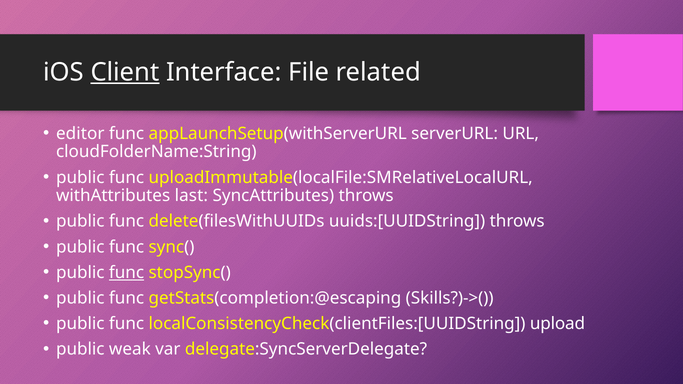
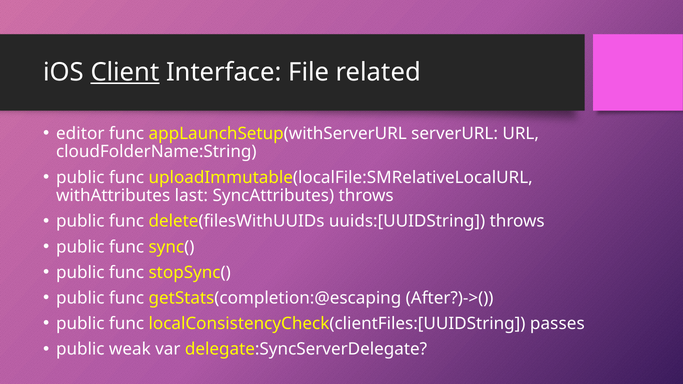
func at (127, 273) underline: present -> none
Skills?)->(: Skills?)->( -> After?)->(
upload: upload -> passes
